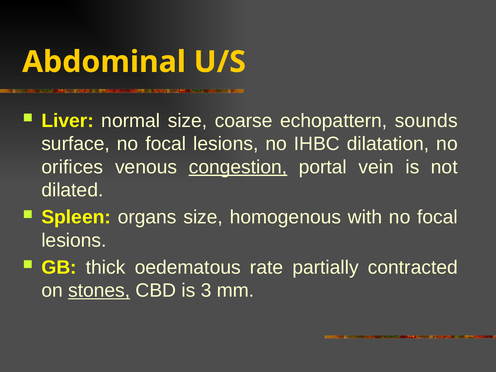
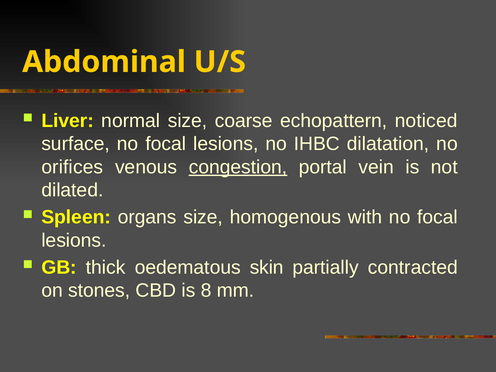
sounds: sounds -> noticed
rate: rate -> skin
stones underline: present -> none
3: 3 -> 8
